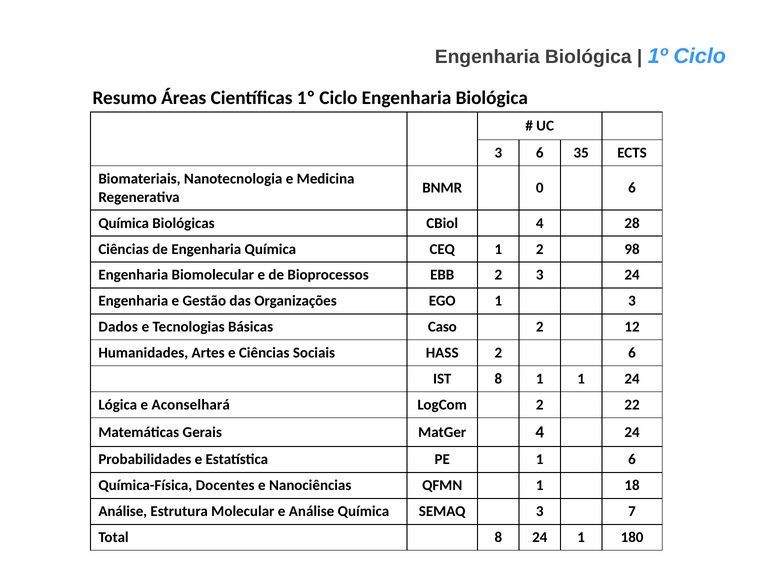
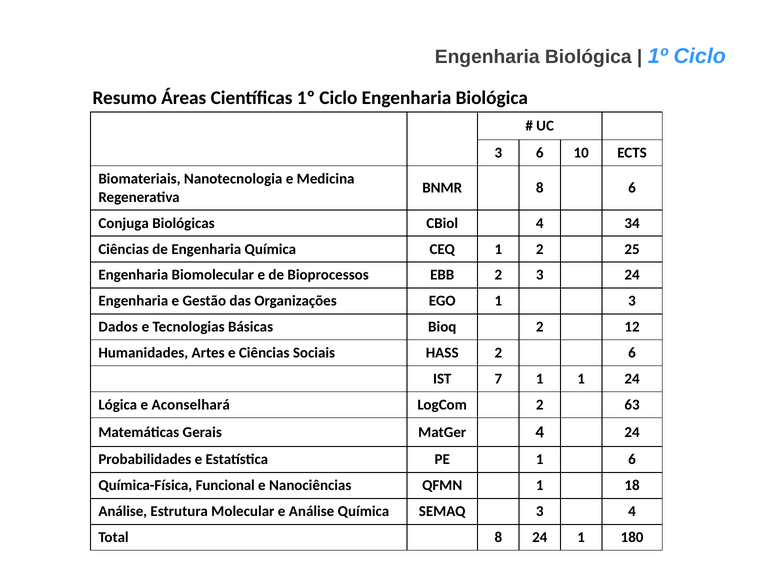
35: 35 -> 10
BNMR 0: 0 -> 8
Química at (124, 223): Química -> Conjuga
28: 28 -> 34
98: 98 -> 25
Caso: Caso -> Bioq
IST 8: 8 -> 7
22: 22 -> 63
Docentes: Docentes -> Funcional
3 7: 7 -> 4
